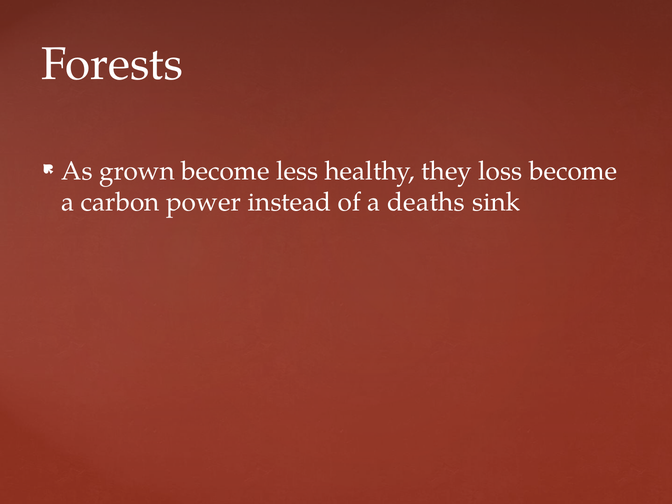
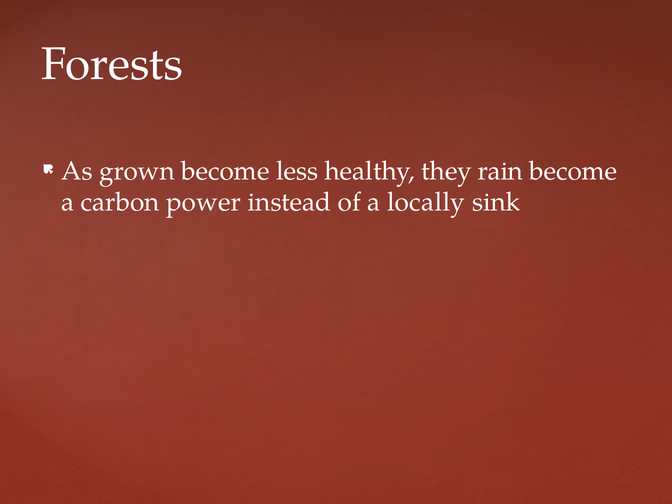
loss: loss -> rain
deaths: deaths -> locally
